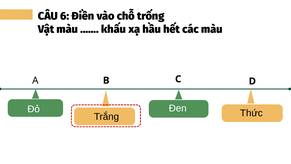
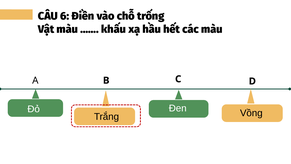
Thức: Thức -> Vồng
